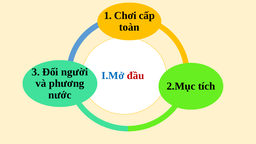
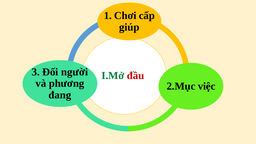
toàn: toàn -> giúp
I.Mở colour: blue -> green
tích: tích -> việc
nước: nước -> đang
